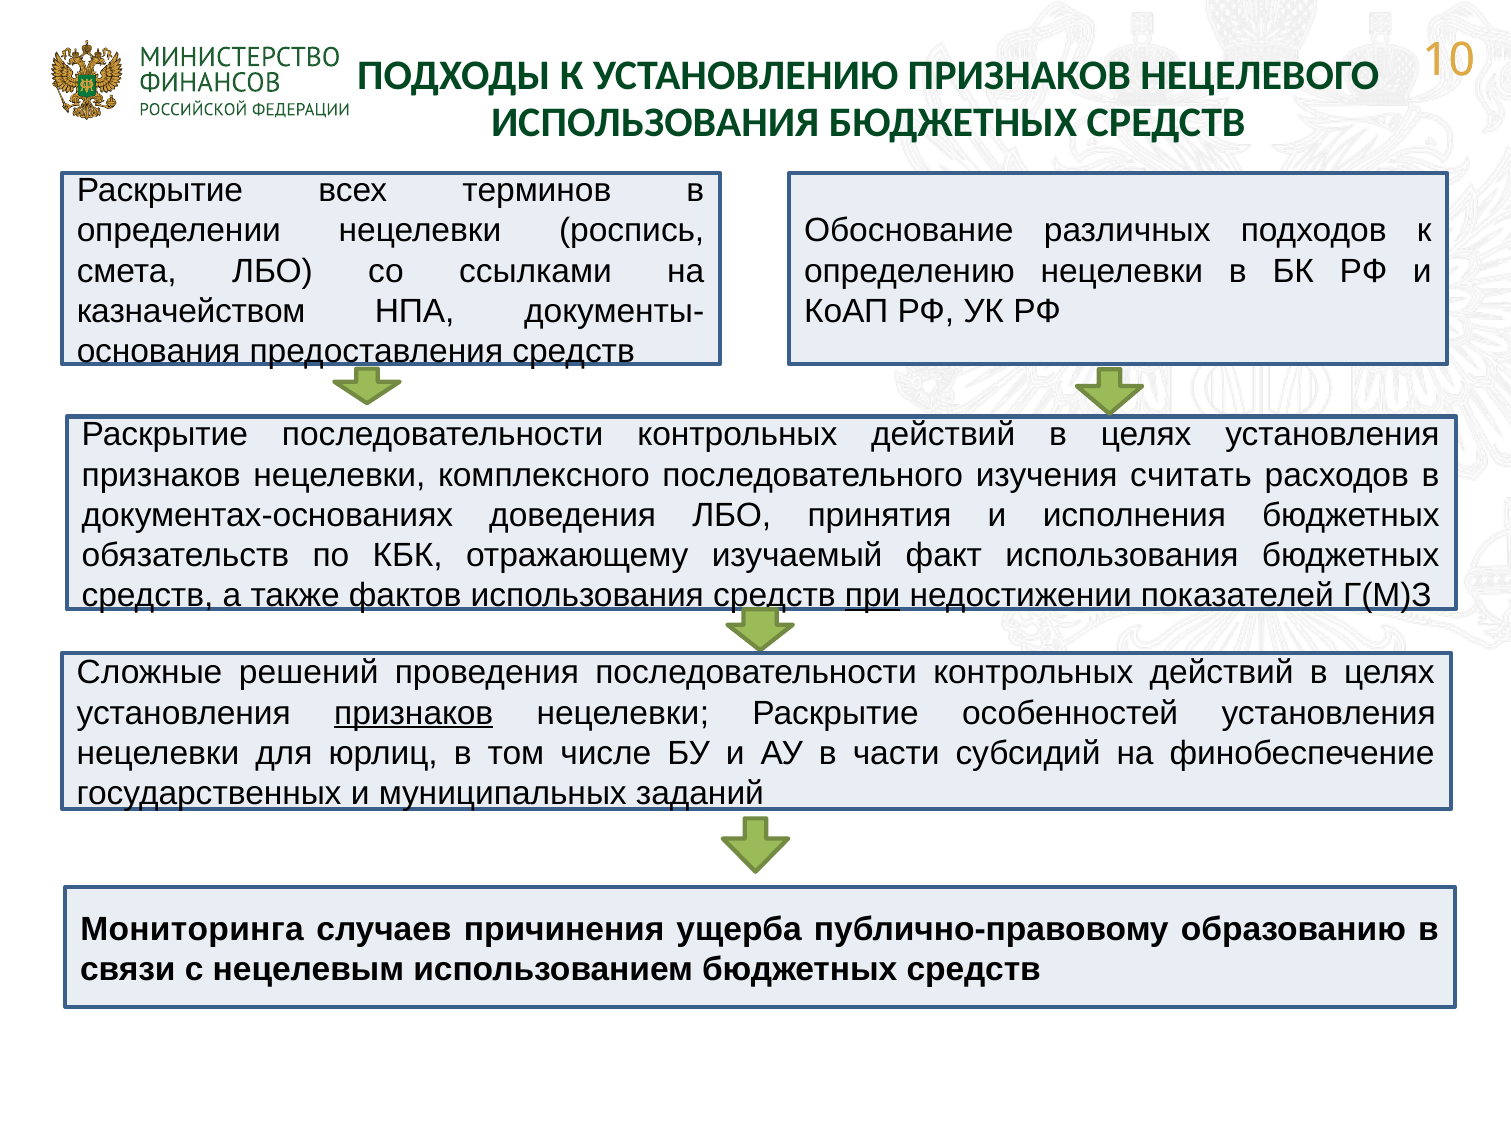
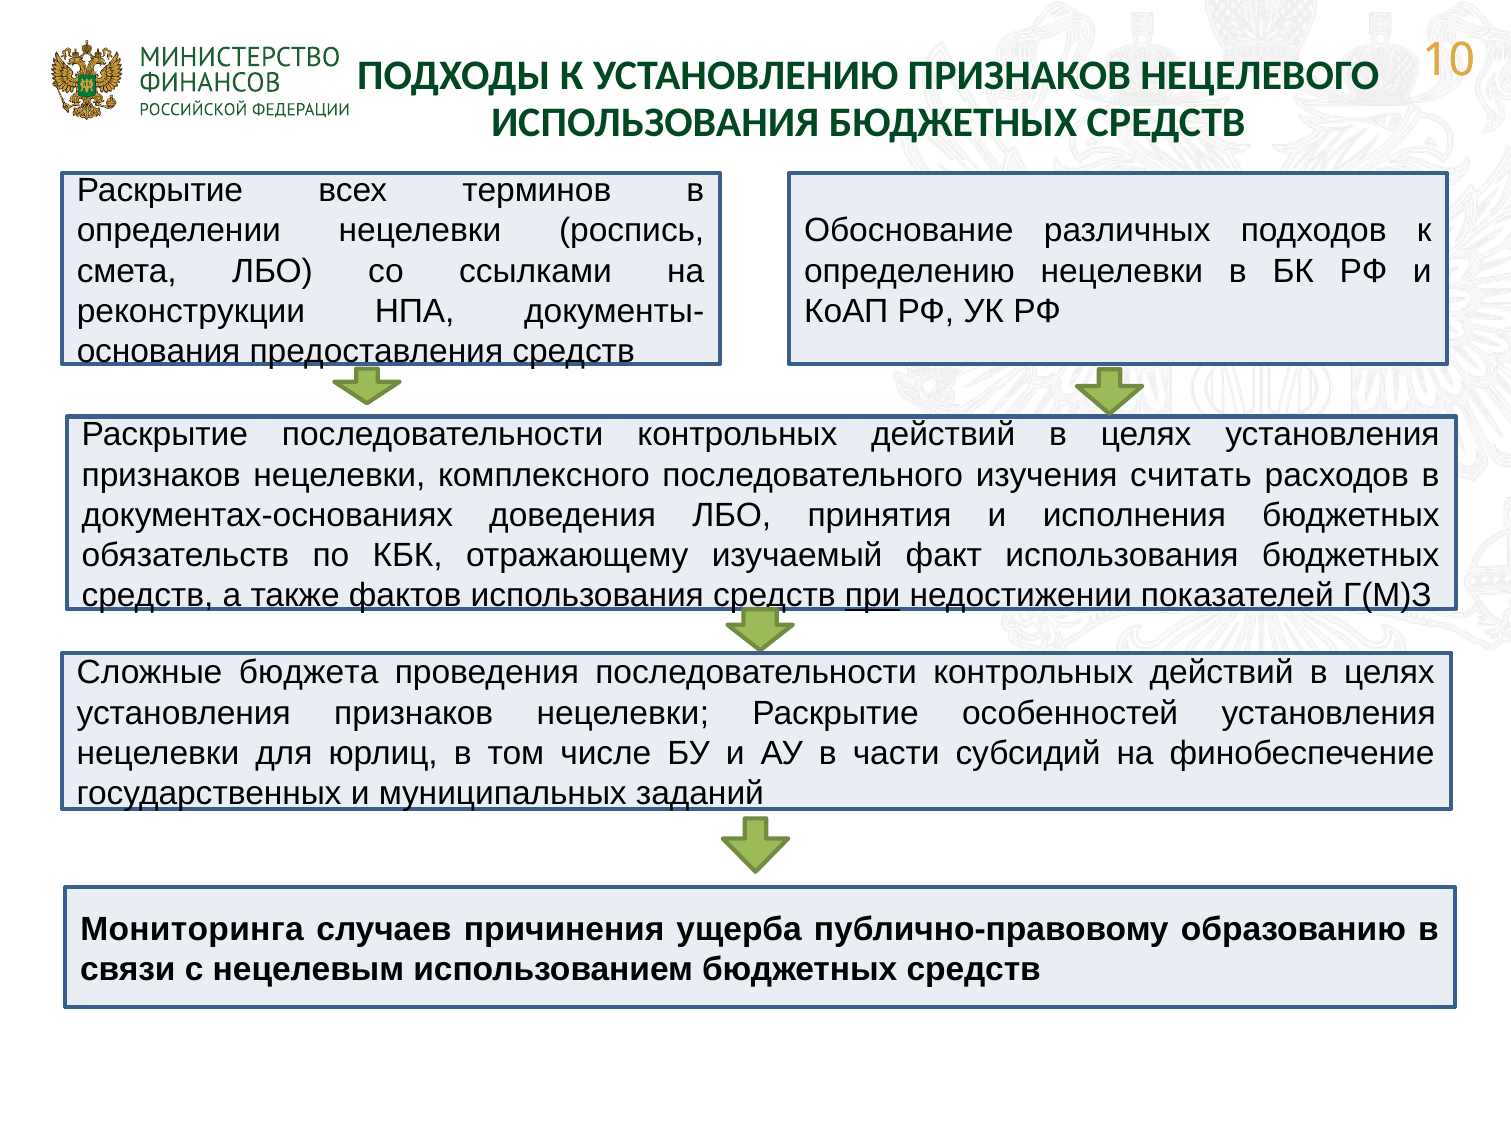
казначейством: казначейством -> реконструкции
решений: решений -> бюджета
признаков at (414, 713) underline: present -> none
